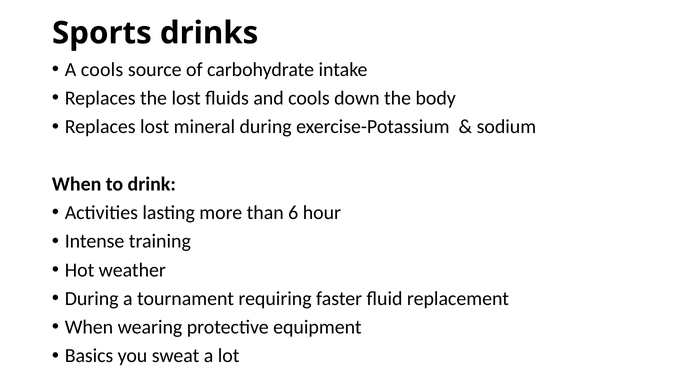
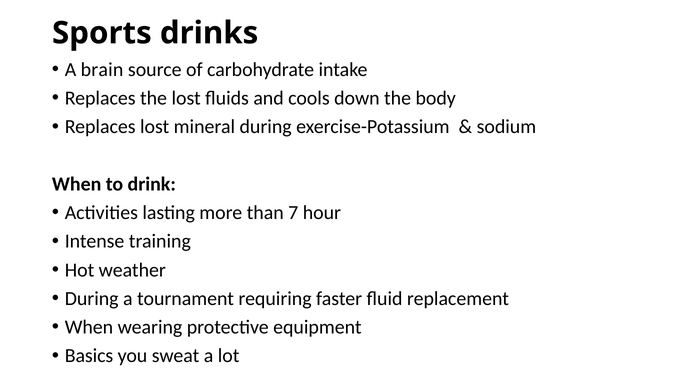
A cools: cools -> brain
6: 6 -> 7
